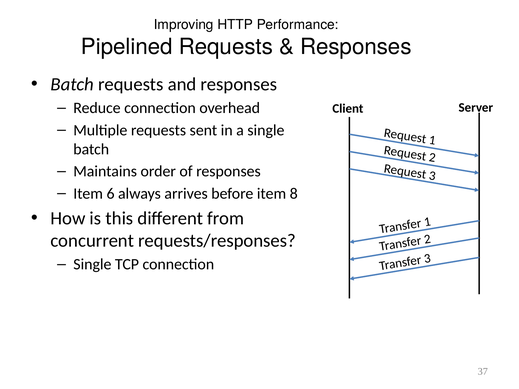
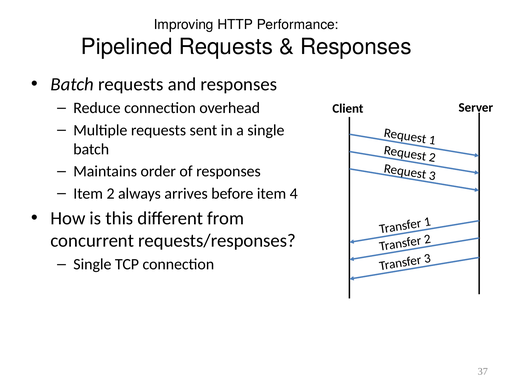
Item 6: 6 -> 2
8: 8 -> 4
